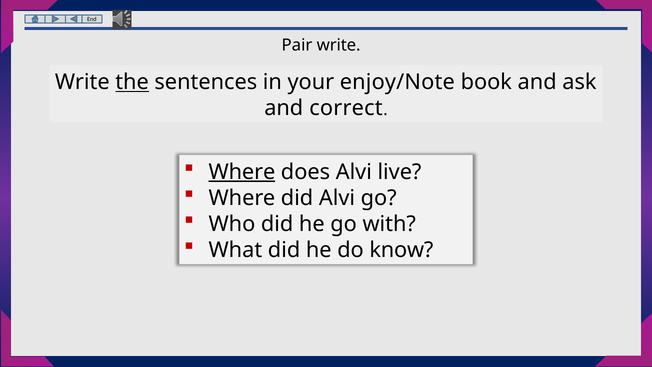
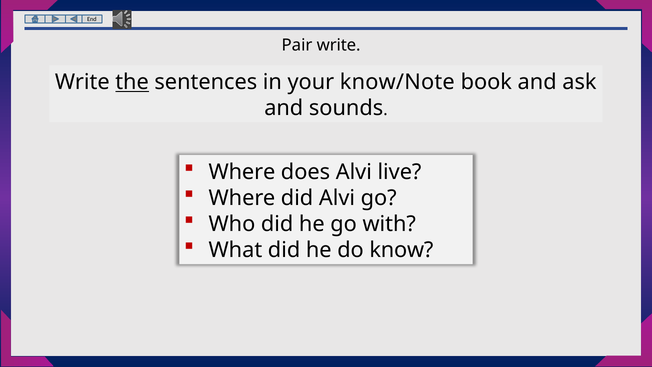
enjoy/Note: enjoy/Note -> know/Note
correct: correct -> sounds
Where at (242, 172) underline: present -> none
